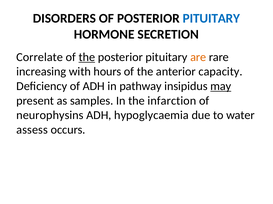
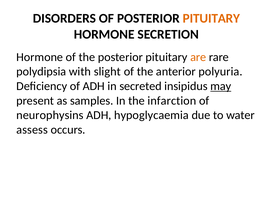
PITUITARY at (211, 18) colour: blue -> orange
Correlate at (40, 57): Correlate -> Hormone
the at (87, 57) underline: present -> none
increasing: increasing -> polydipsia
hours: hours -> slight
capacity: capacity -> polyuria
pathway: pathway -> secreted
